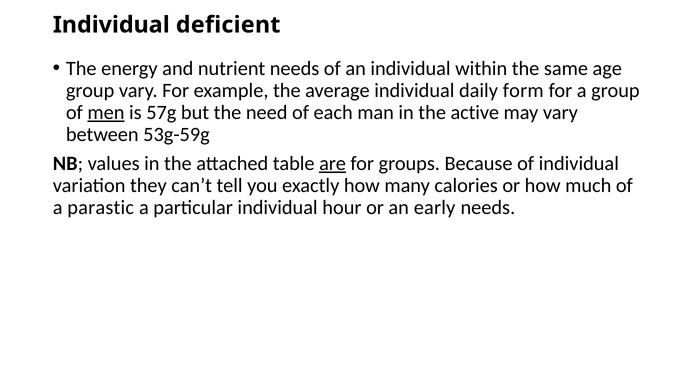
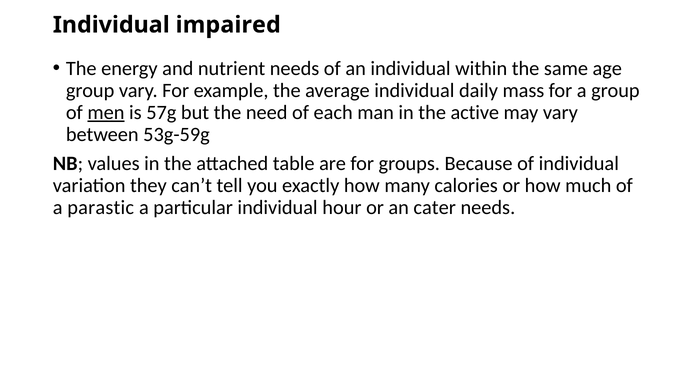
deficient: deficient -> impaired
form: form -> mass
are underline: present -> none
early: early -> cater
